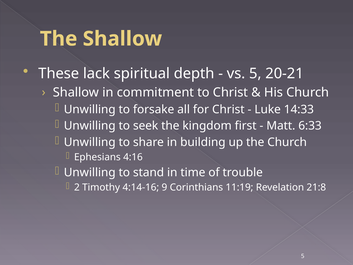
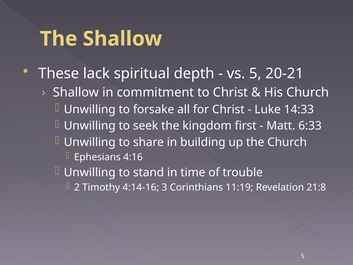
9: 9 -> 3
